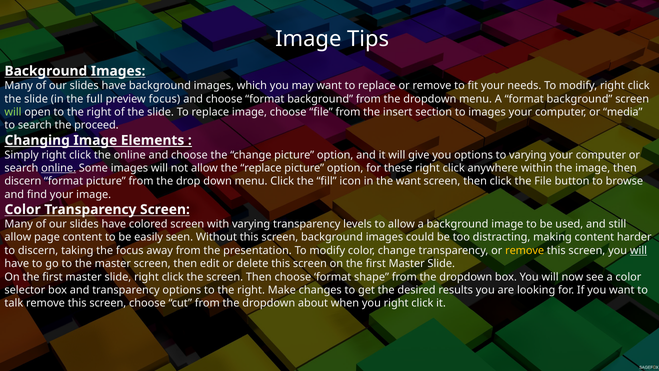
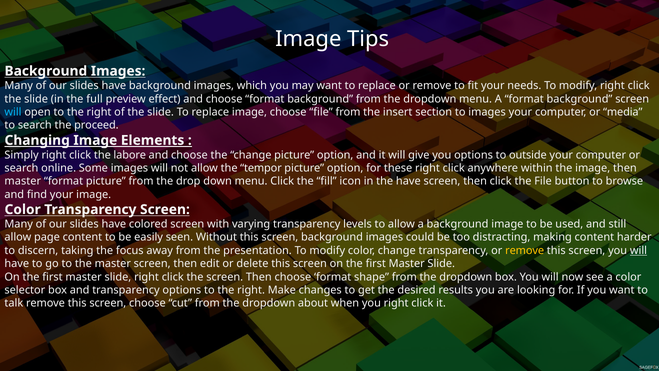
preview focus: focus -> effect
will at (13, 112) colour: light green -> light blue
the online: online -> labore
to varying: varying -> outside
online at (59, 168) underline: present -> none
the replace: replace -> tempor
discern at (23, 181): discern -> master
the want: want -> have
